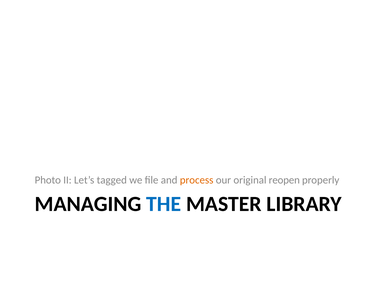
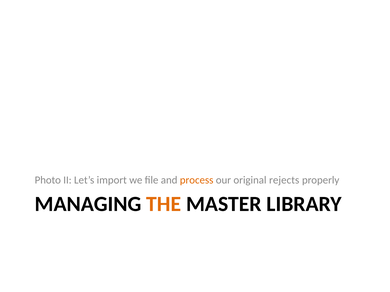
tagged: tagged -> import
reopen: reopen -> rejects
THE colour: blue -> orange
